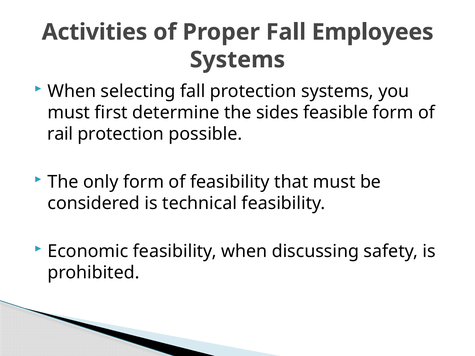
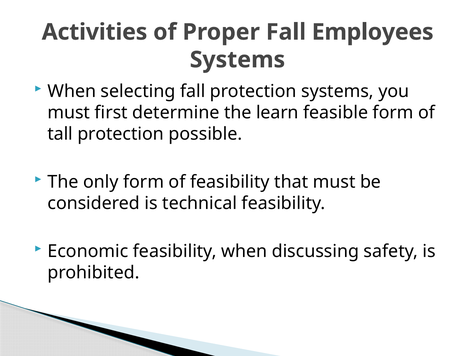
sides: sides -> learn
rail: rail -> tall
